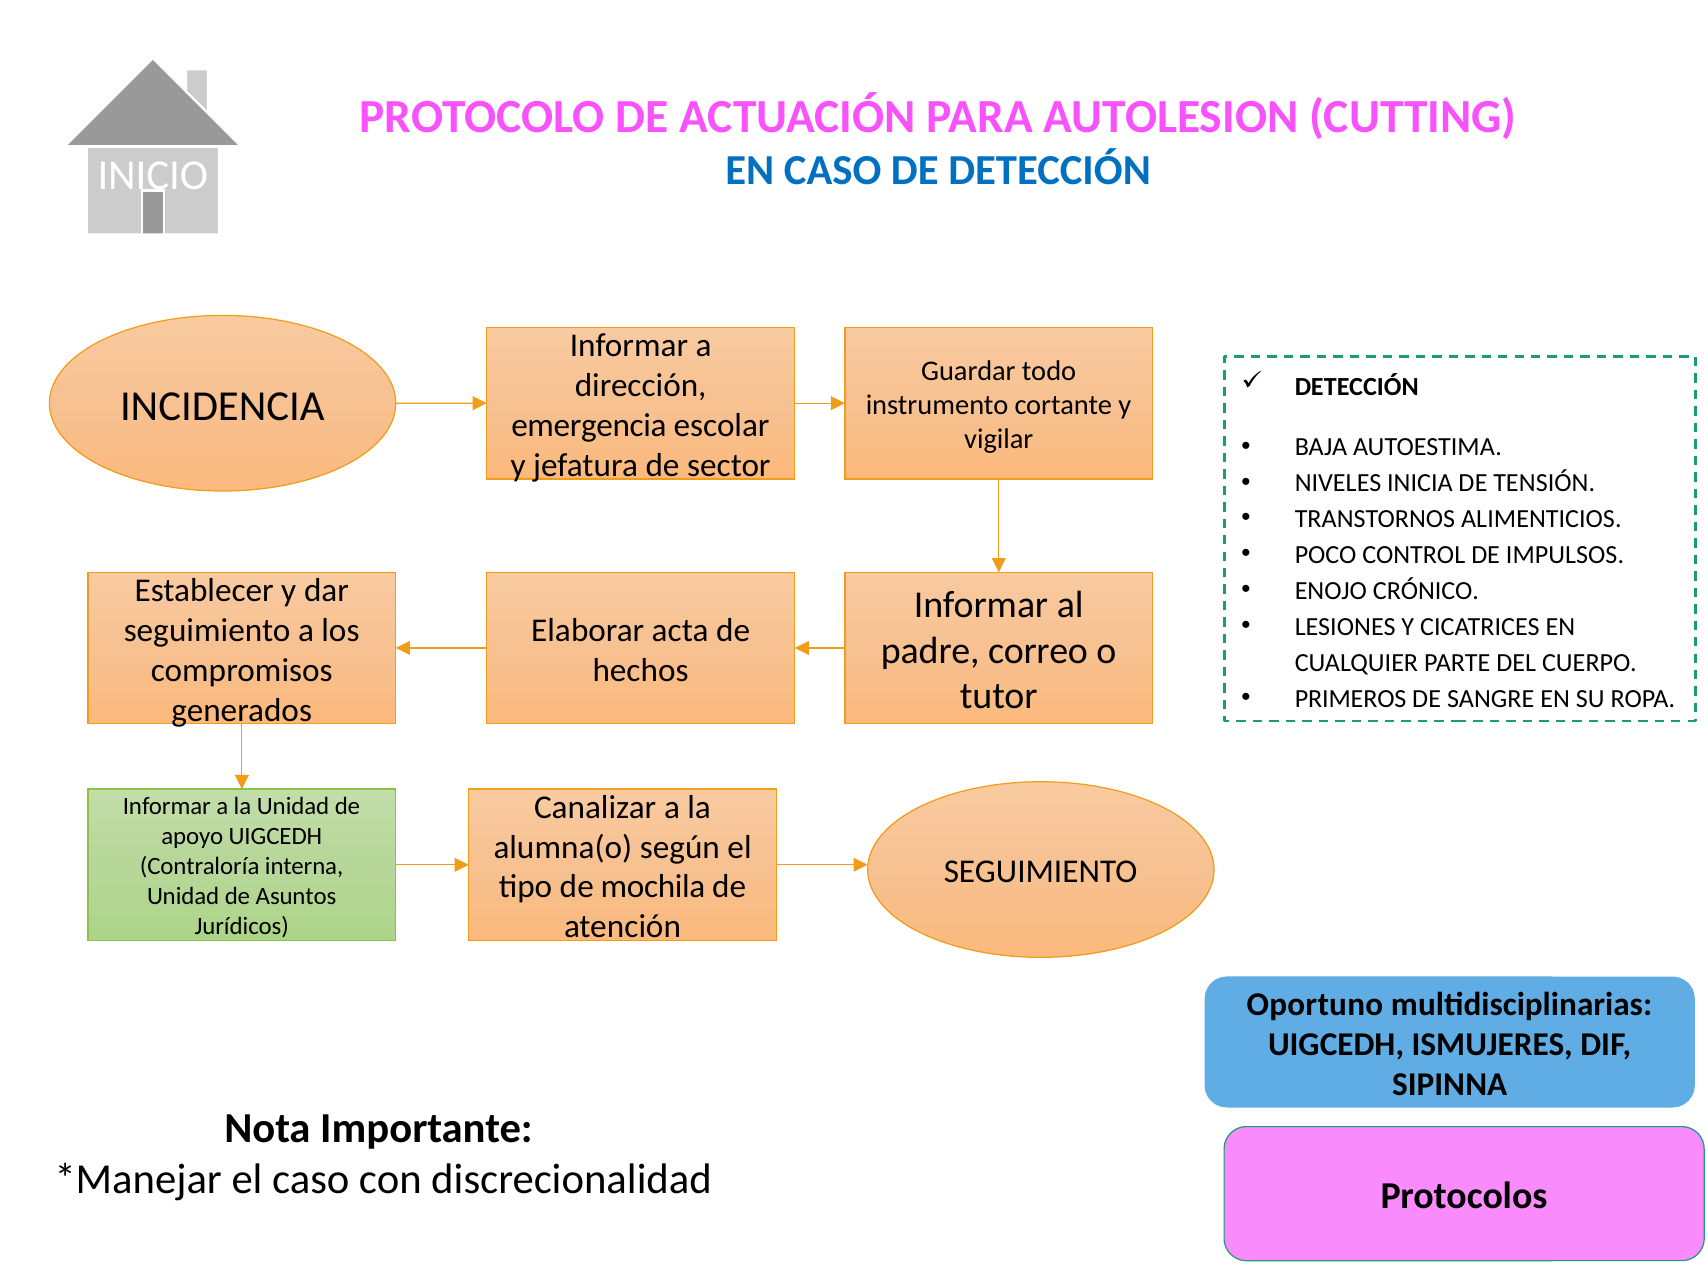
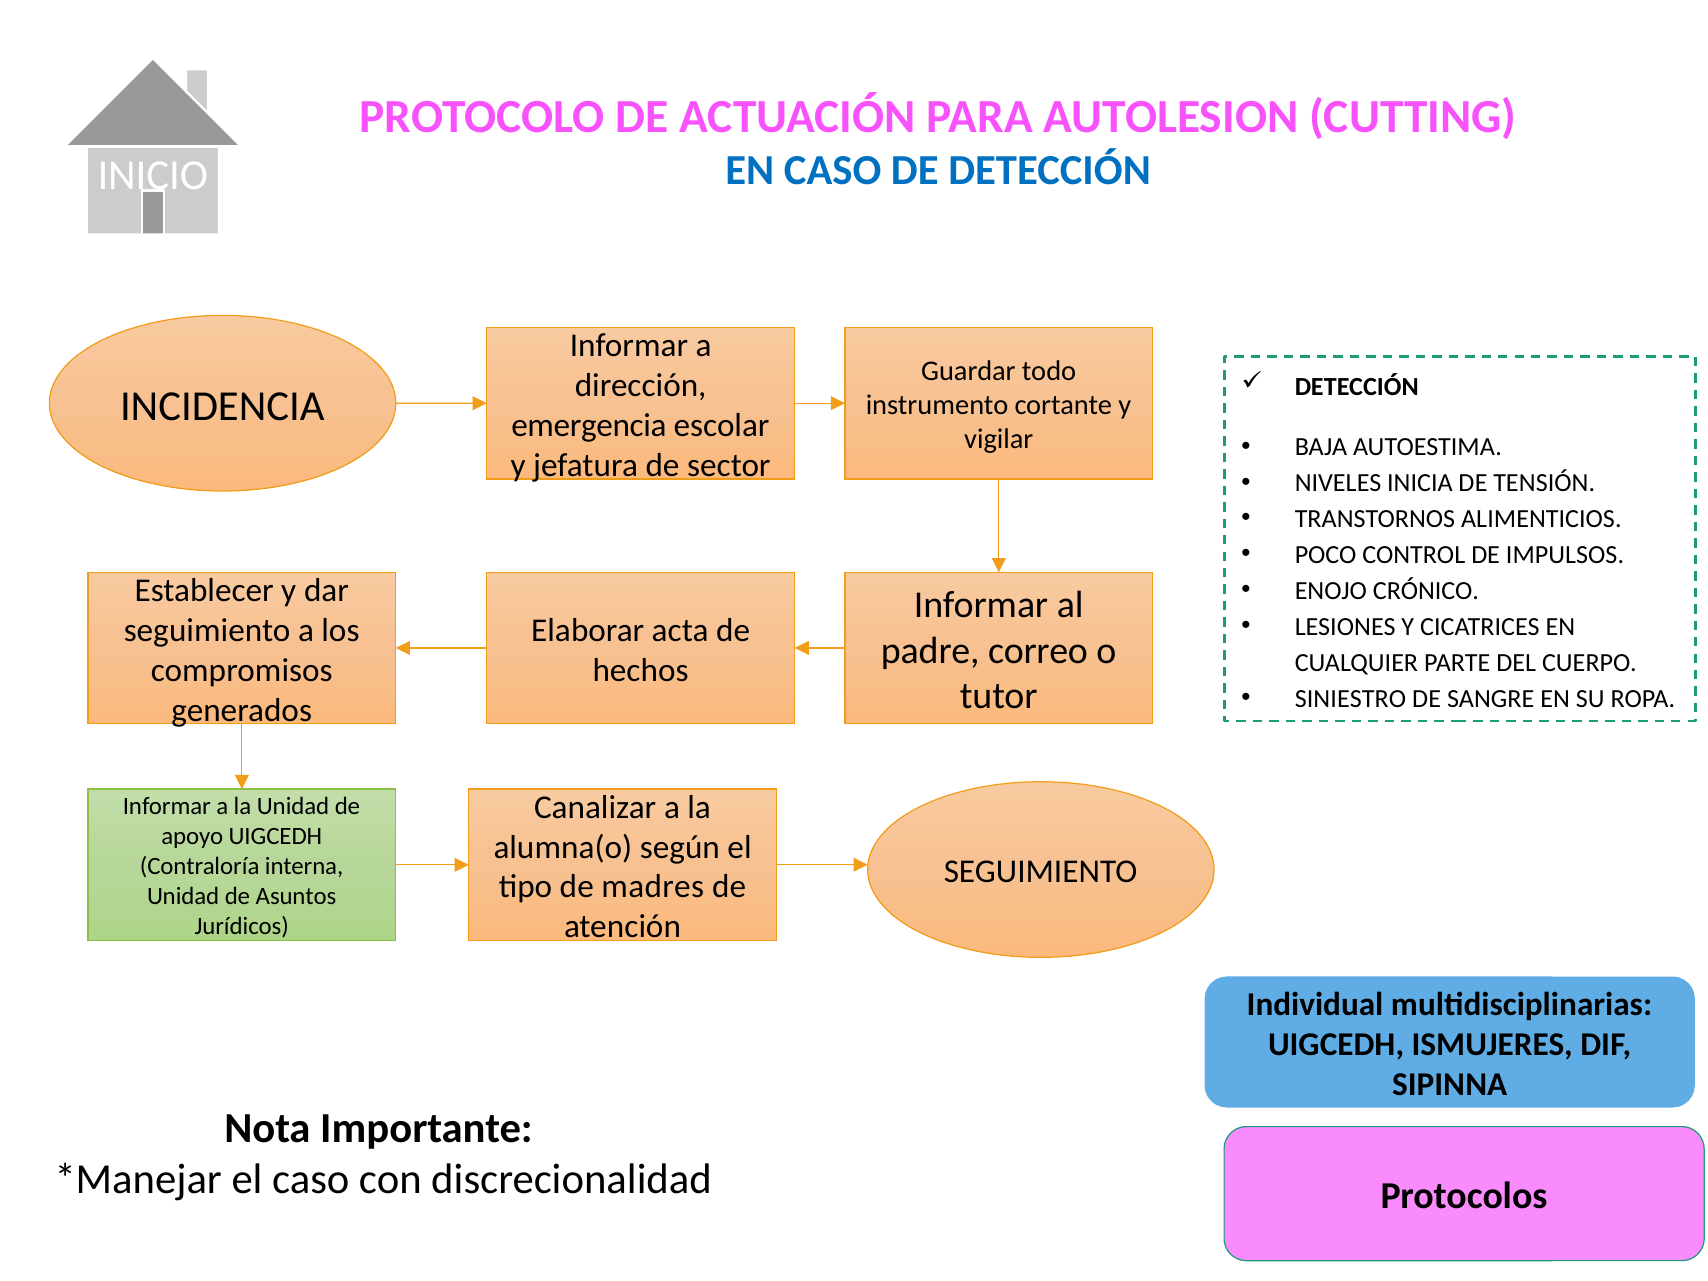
PRIMEROS: PRIMEROS -> SINIESTRO
mochila: mochila -> madres
Oportuno: Oportuno -> Individual
